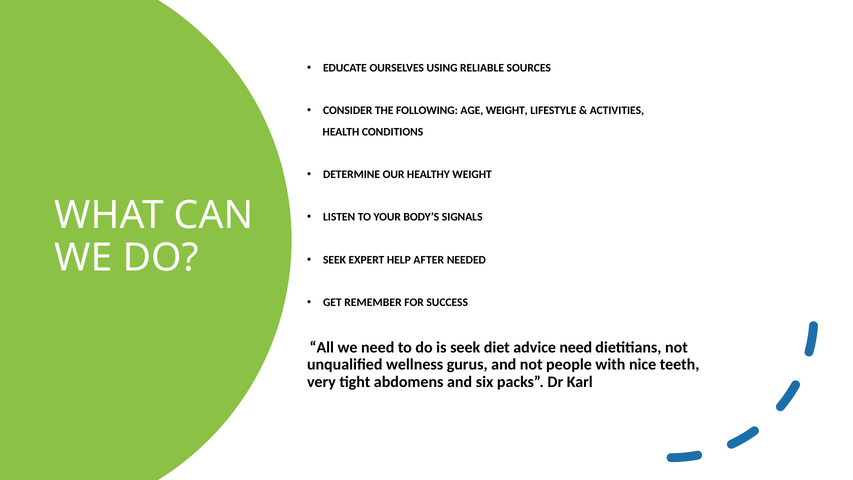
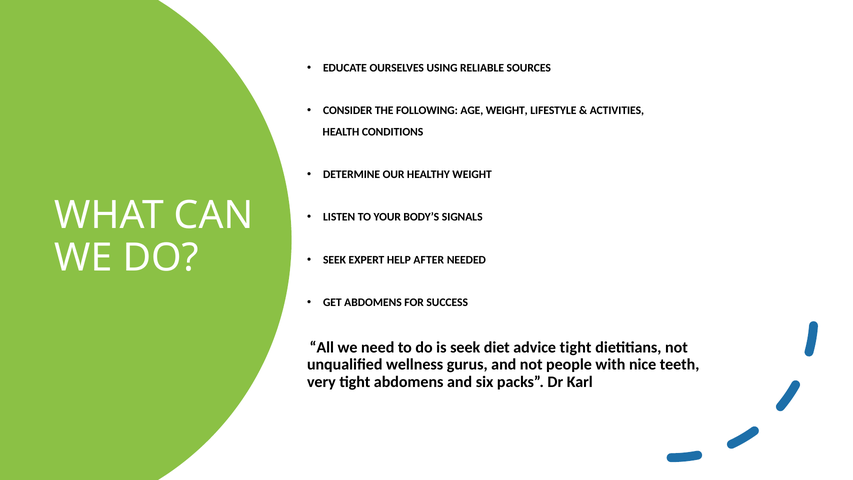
GET REMEMBER: REMEMBER -> ABDOMENS
advice need: need -> tight
